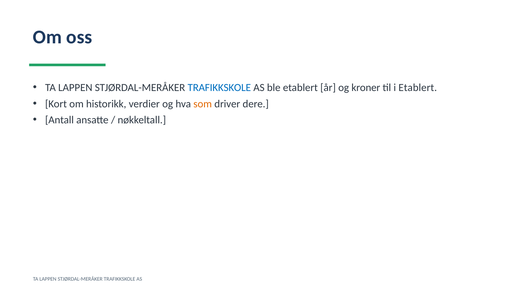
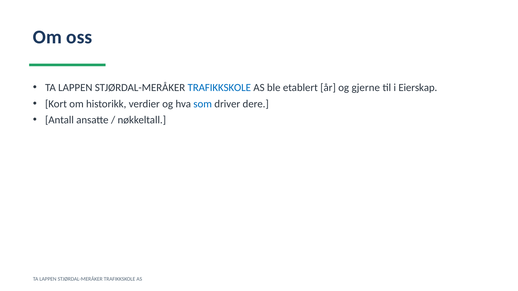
kroner: kroner -> gjerne
i Etablert: Etablert -> Eierskap
som colour: orange -> blue
